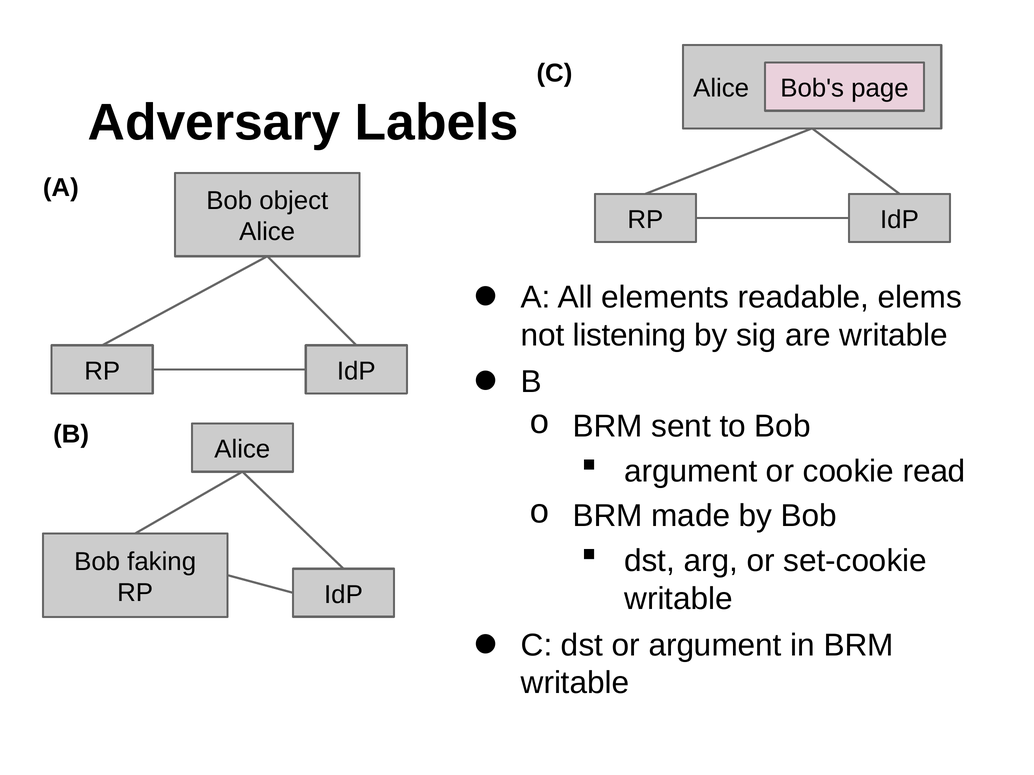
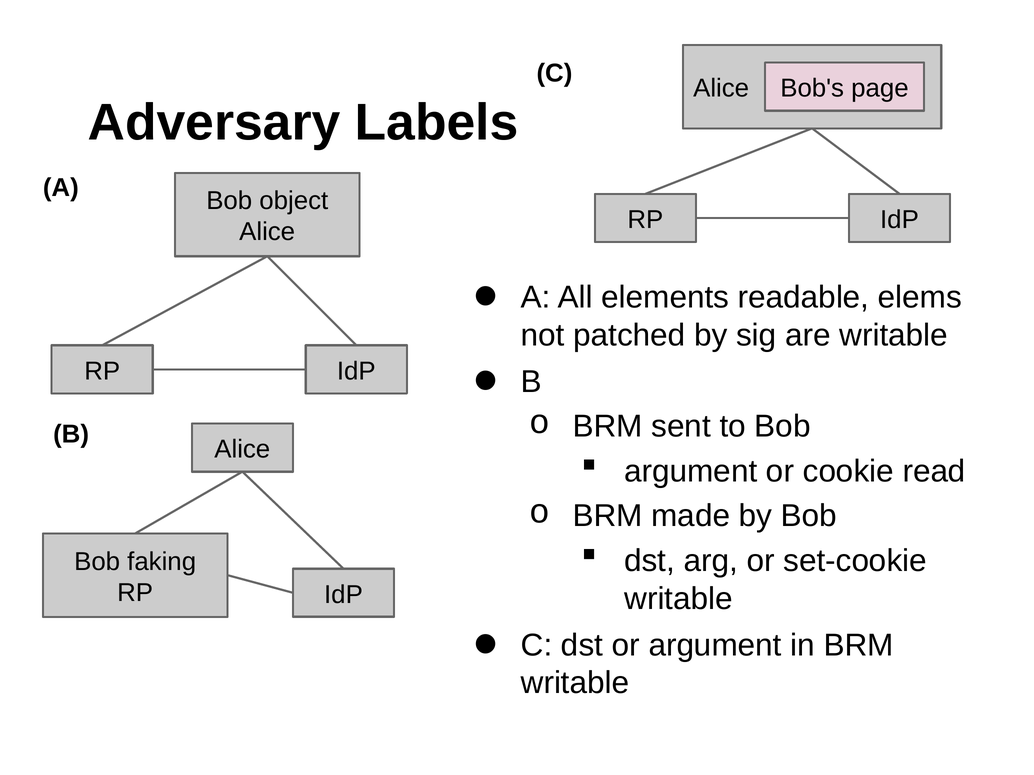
listening: listening -> patched
